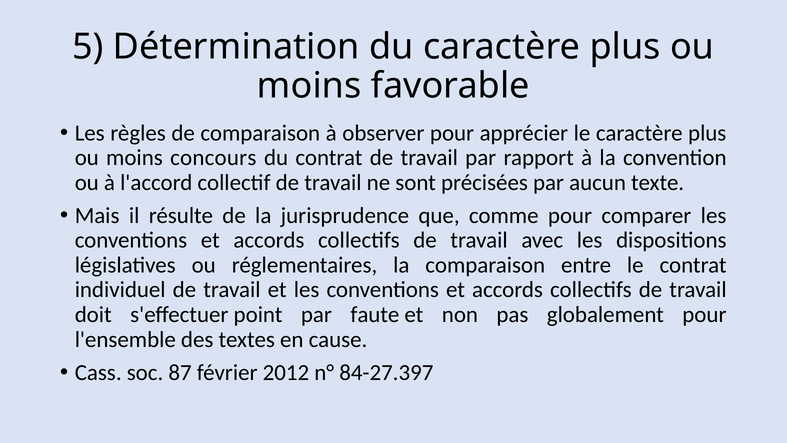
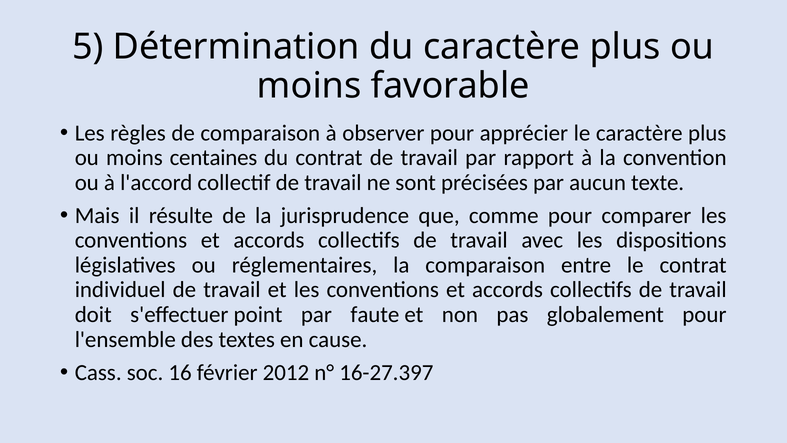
concours: concours -> centaines
87: 87 -> 16
84-27.397: 84-27.397 -> 16-27.397
